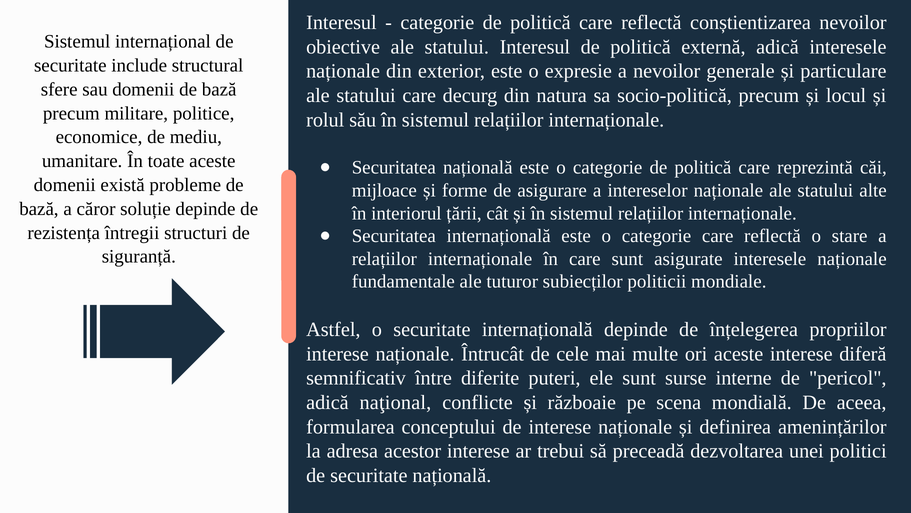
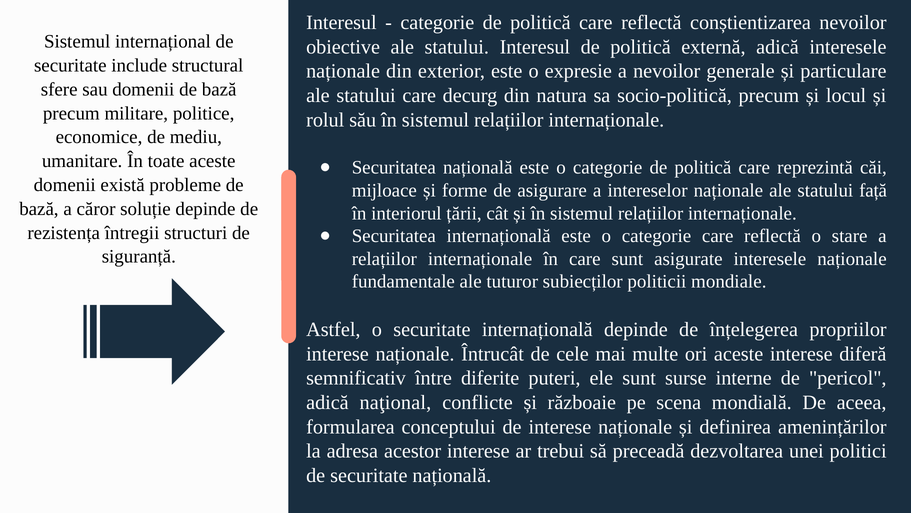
alte: alte -> față
